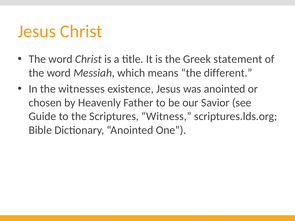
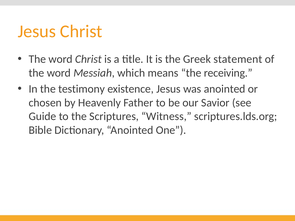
different: different -> receiving
witnesses: witnesses -> testimony
